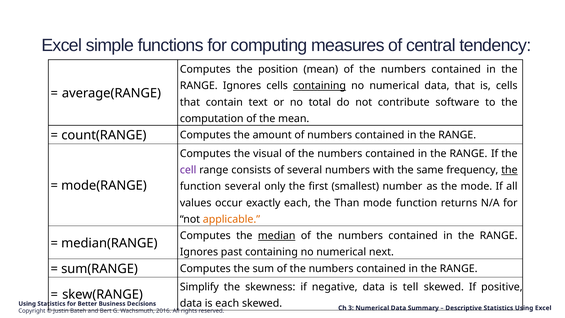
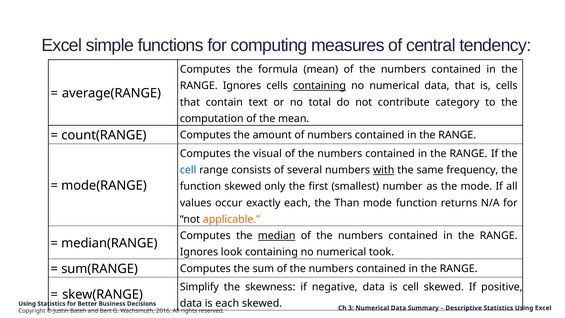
position: position -> formula
software: software -> category
cell at (188, 170) colour: purple -> blue
with underline: none -> present
the at (509, 170) underline: present -> none
function several: several -> skewed
past: past -> look
next: next -> took
is tell: tell -> cell
